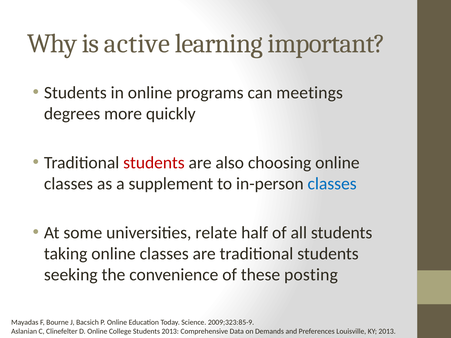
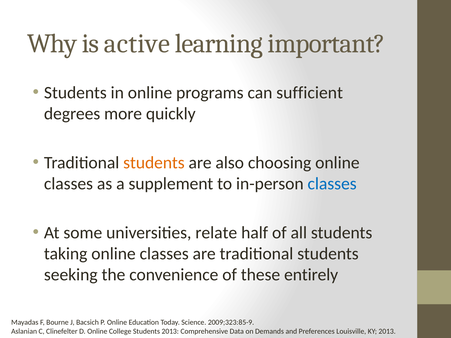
meetings: meetings -> sufficient
students at (154, 163) colour: red -> orange
posting: posting -> entirely
